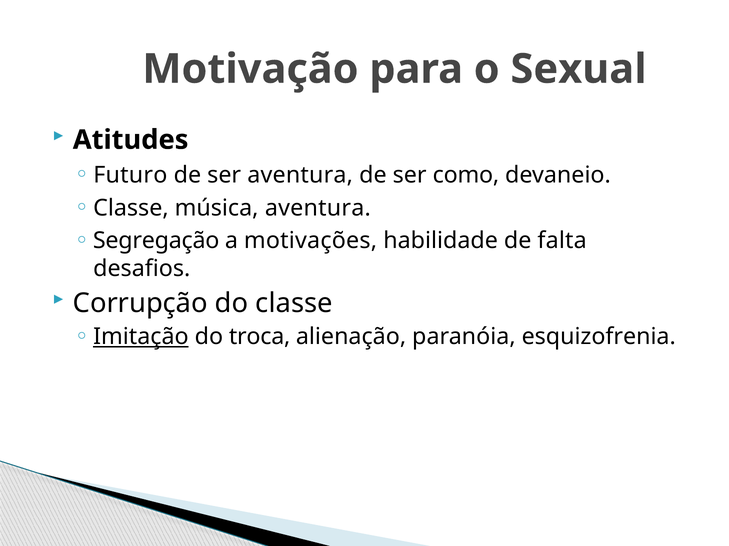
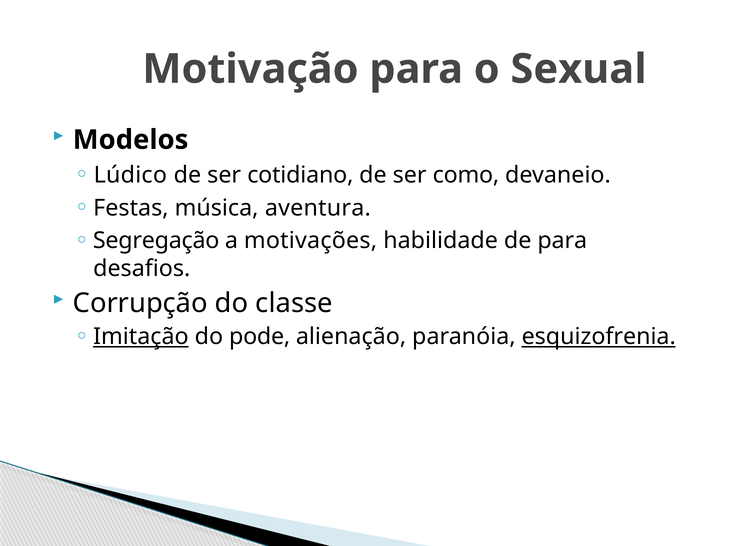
Atitudes: Atitudes -> Modelos
Futuro: Futuro -> Lúdico
ser aventura: aventura -> cotidiano
Classe at (131, 208): Classe -> Festas
de falta: falta -> para
troca: troca -> pode
esquizofrenia underline: none -> present
